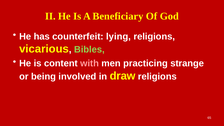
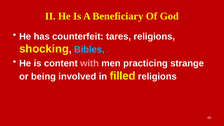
lying: lying -> tares
vicarious: vicarious -> shocking
Bibles colour: light green -> light blue
draw: draw -> filled
